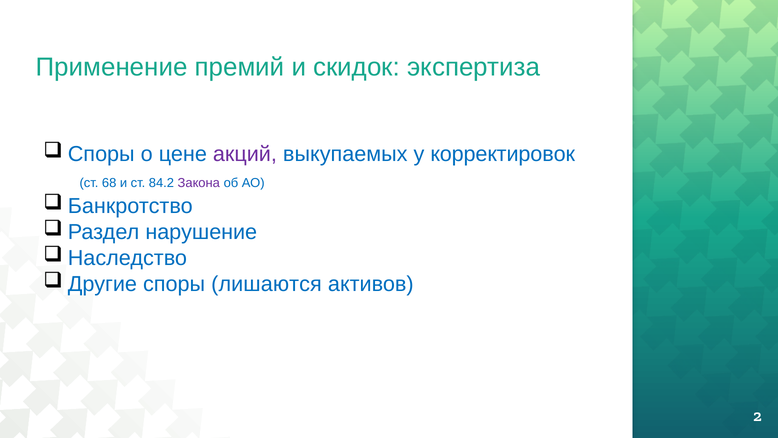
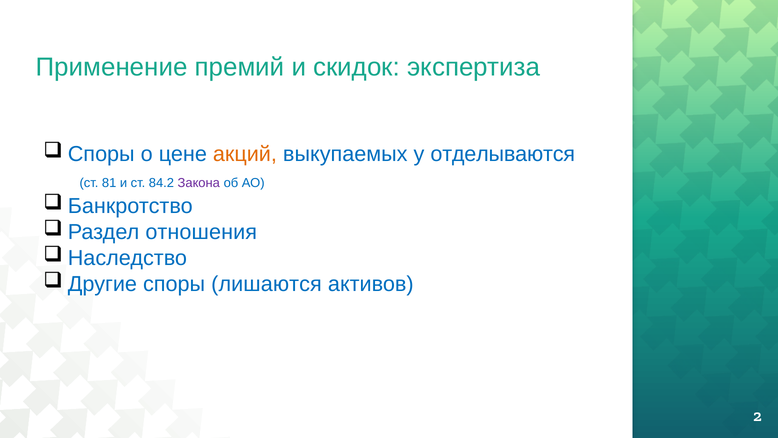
акций colour: purple -> orange
корректировок: корректировок -> отделываются
68: 68 -> 81
нарушение: нарушение -> отношения
